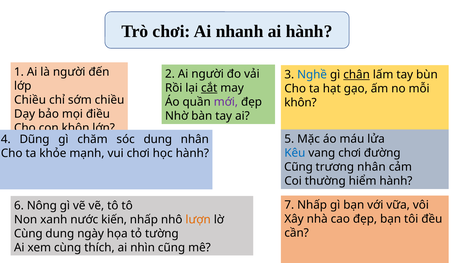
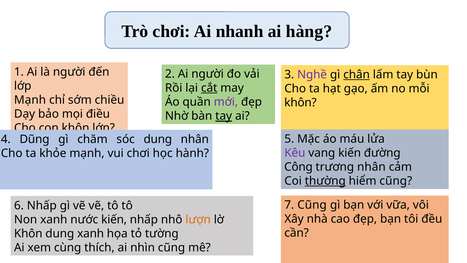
ai hành: hành -> hàng
Nghề colour: blue -> purple
Chiều at (30, 100): Chiều -> Mạnh
tay at (224, 116) underline: none -> present
Kêu colour: blue -> purple
vang chơi: chơi -> kiến
Cũng at (298, 167): Cũng -> Công
thường underline: none -> present
hiểm hành: hành -> cũng
7 Nhấp: Nhấp -> Cũng
6 Nông: Nông -> Nhấp
Cùng at (28, 233): Cùng -> Khôn
dung ngày: ngày -> xanh
